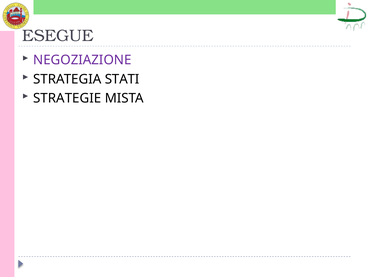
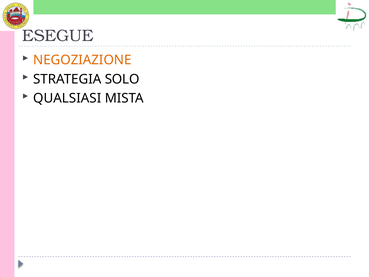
NEGOZIAZIONE colour: purple -> orange
STATI: STATI -> SOLO
STRATEGIE: STRATEGIE -> QUALSIASI
